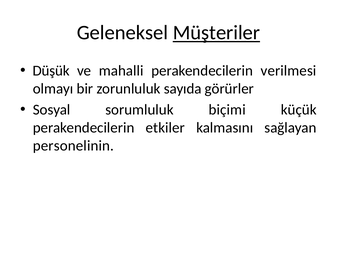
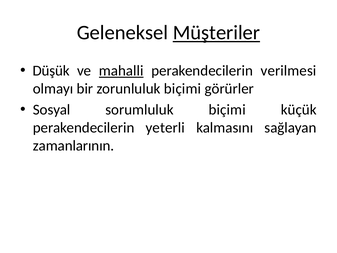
mahalli underline: none -> present
zorunluluk sayıda: sayıda -> biçimi
etkiler: etkiler -> yeterli
personelinin: personelinin -> zamanlarının
